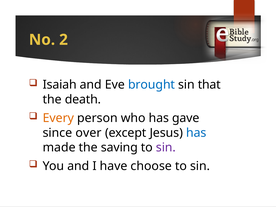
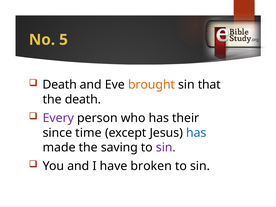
2: 2 -> 5
Isaiah at (60, 85): Isaiah -> Death
brought colour: blue -> orange
Every colour: orange -> purple
gave: gave -> their
over: over -> time
choose: choose -> broken
